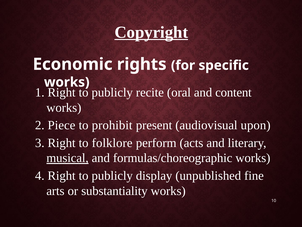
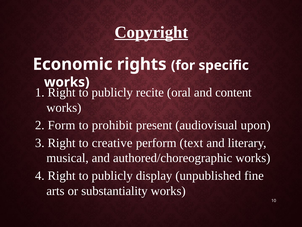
Piece: Piece -> Form
folklore: folklore -> creative
acts: acts -> text
musical underline: present -> none
formulas/choreographic: formulas/choreographic -> authored/choreographic
